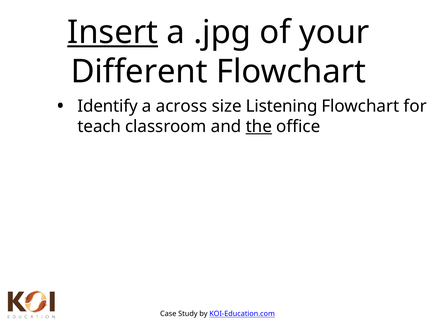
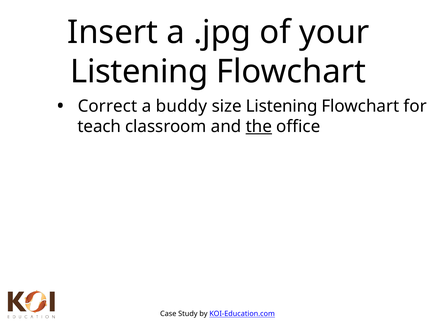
Insert underline: present -> none
Different at (139, 72): Different -> Listening
Identify: Identify -> Correct
across: across -> buddy
